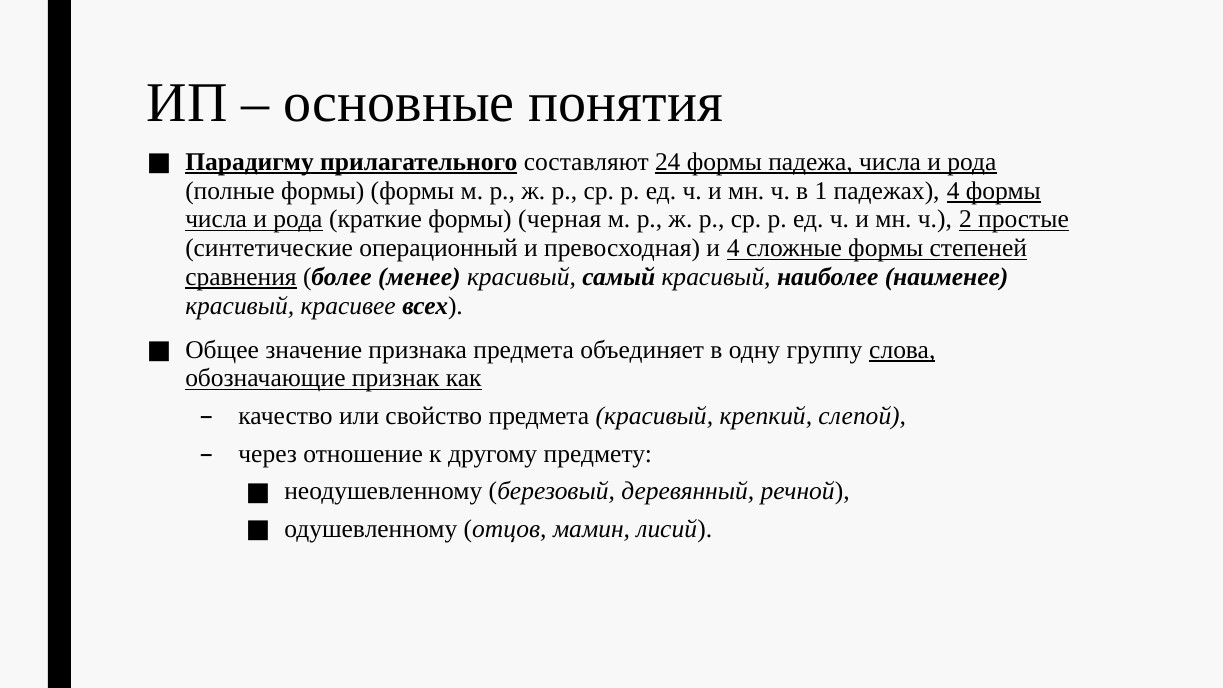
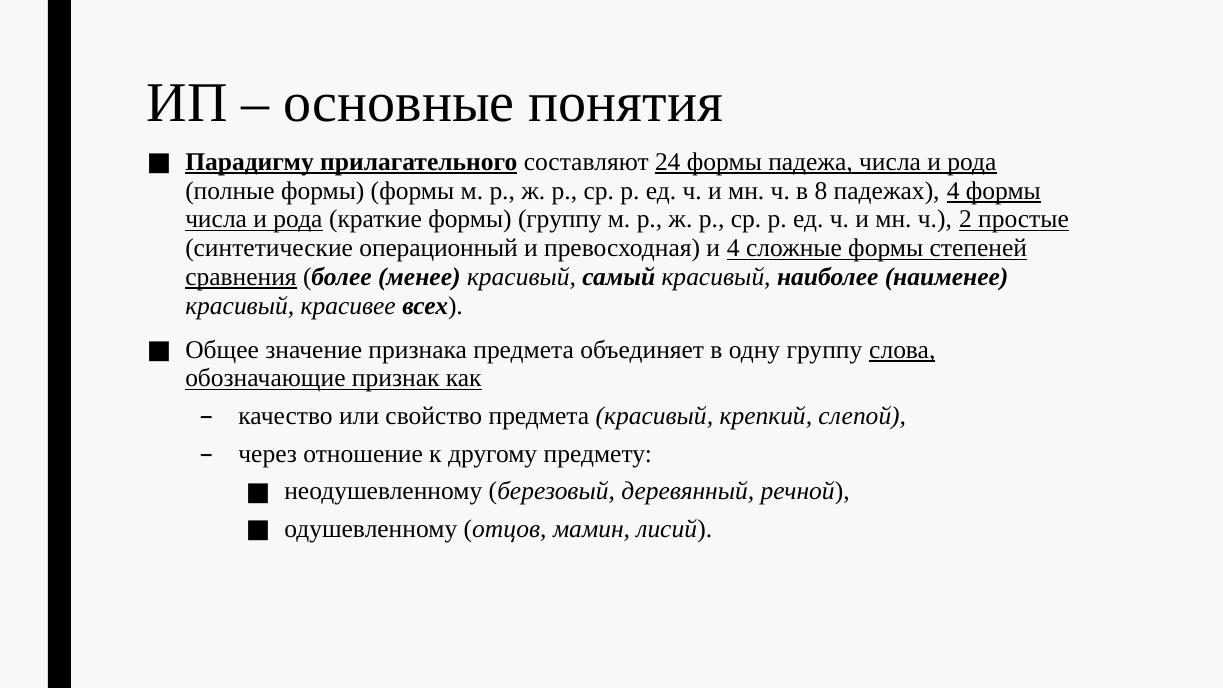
1: 1 -> 8
формы черная: черная -> группу
